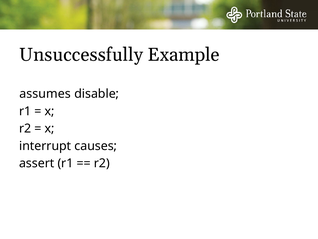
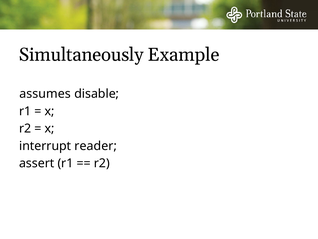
Unsuccessfully: Unsuccessfully -> Simultaneously
causes: causes -> reader
